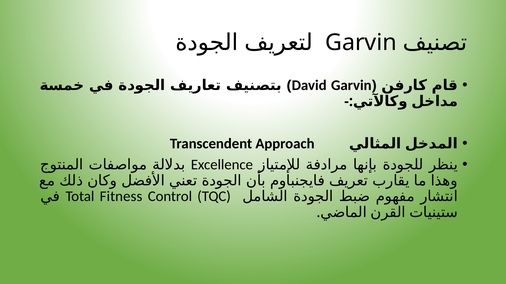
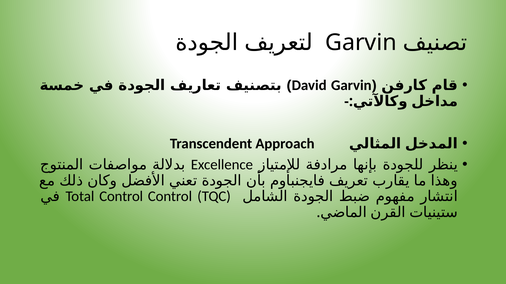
Total Fitness: Fitness -> Control
